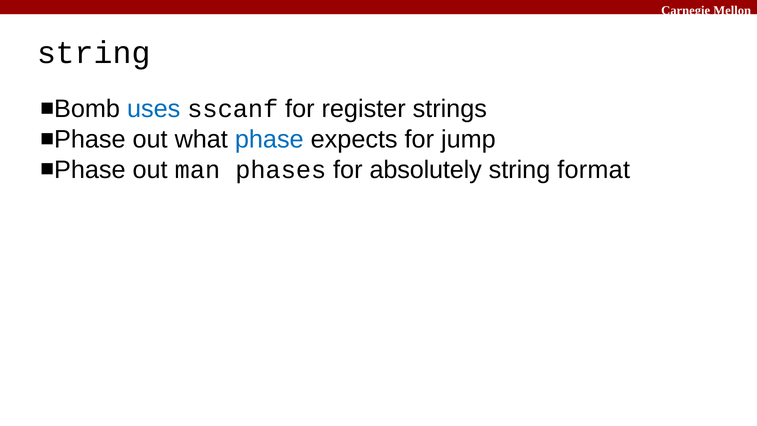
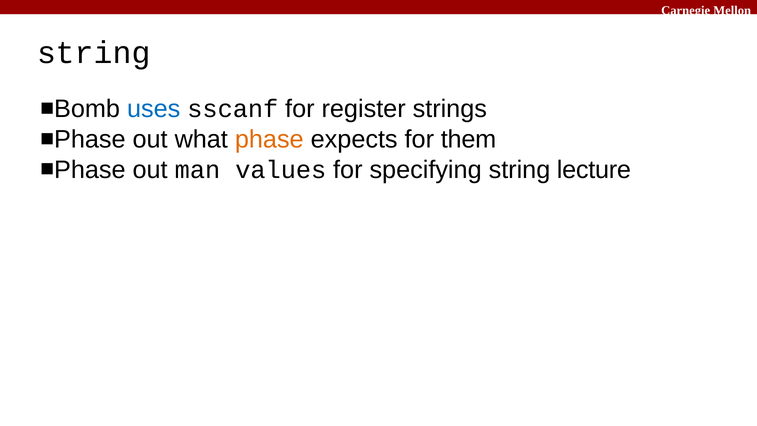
phase at (269, 139) colour: blue -> orange
jump: jump -> them
phases: phases -> values
absolutely: absolutely -> specifying
format: format -> lecture
